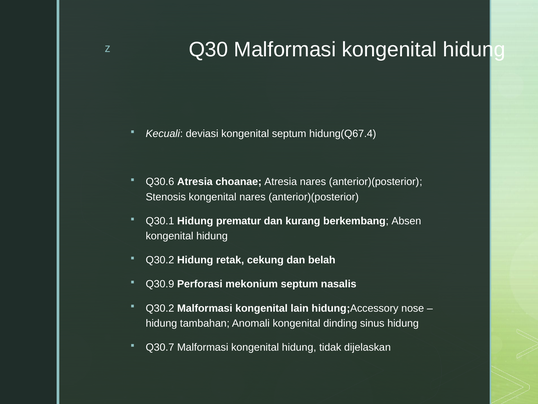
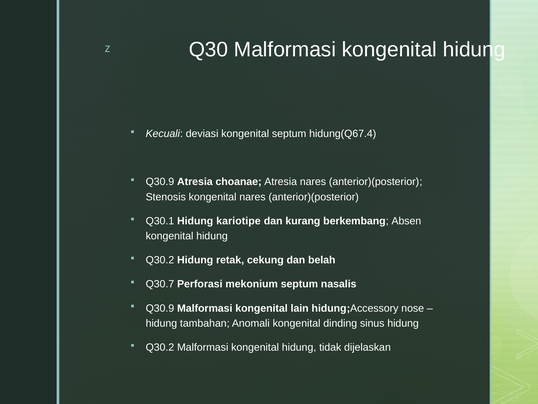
Q30.6 at (160, 182): Q30.6 -> Q30.9
prematur: prematur -> kariotipe
Q30.9: Q30.9 -> Q30.7
Q30.2 at (160, 308): Q30.2 -> Q30.9
Q30.7 at (160, 347): Q30.7 -> Q30.2
